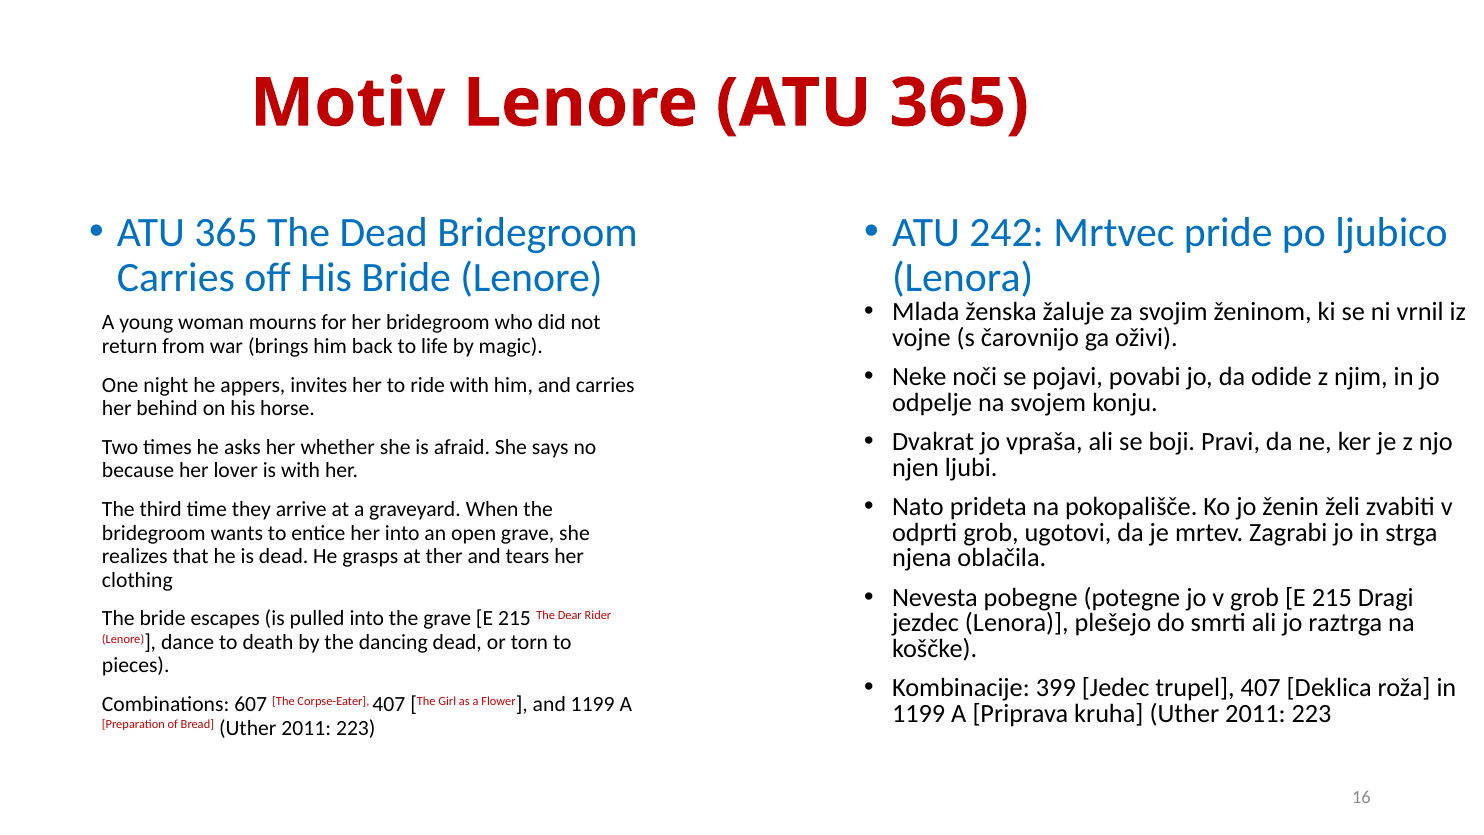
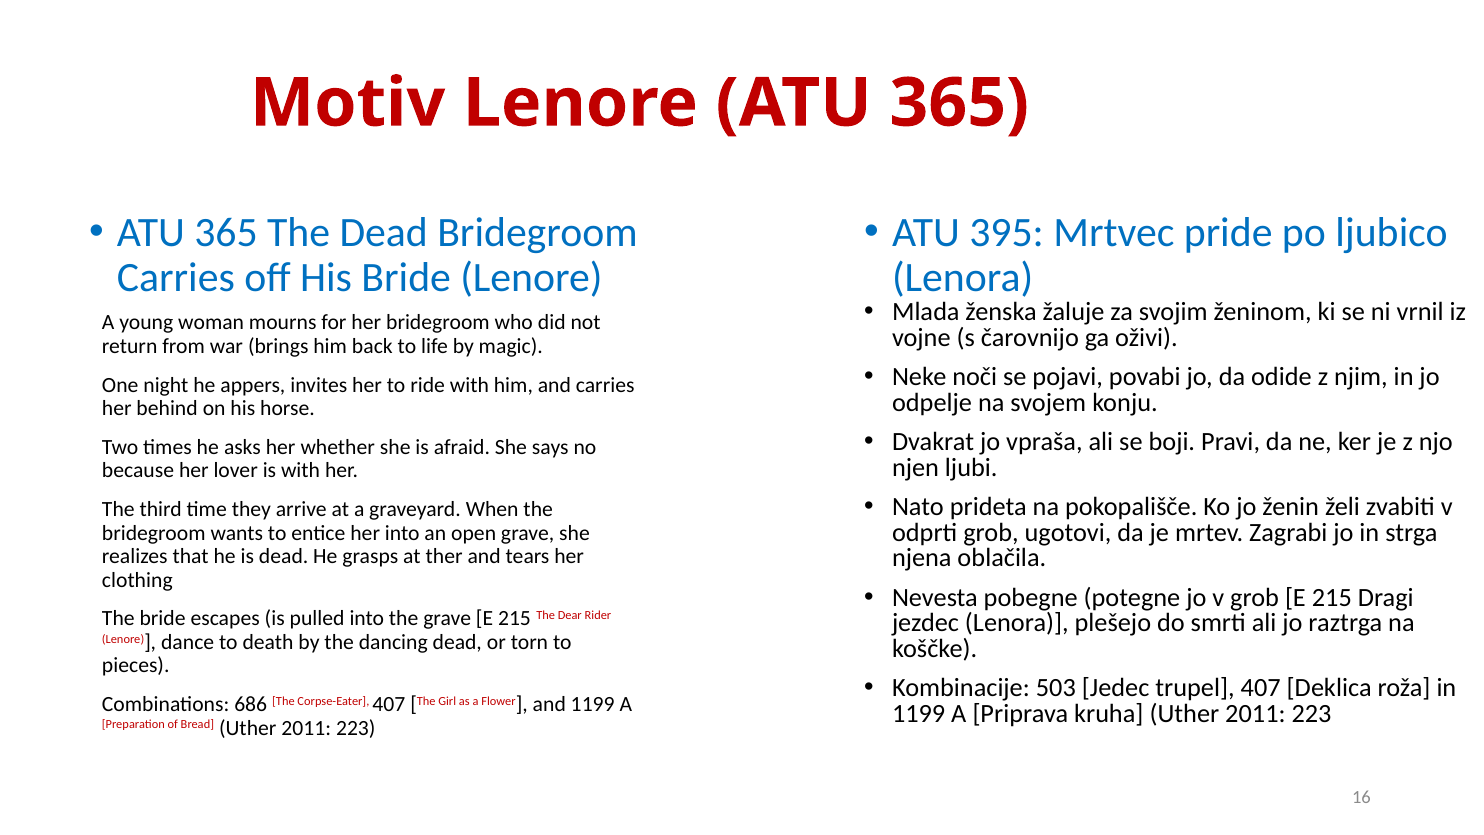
242: 242 -> 395
399: 399 -> 503
607: 607 -> 686
